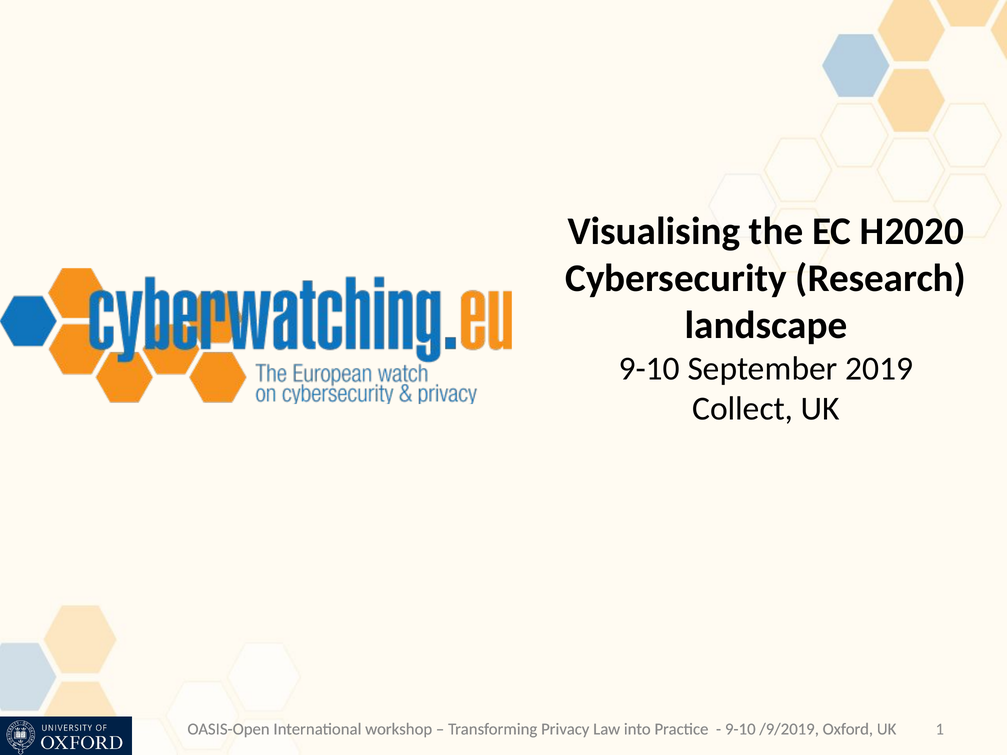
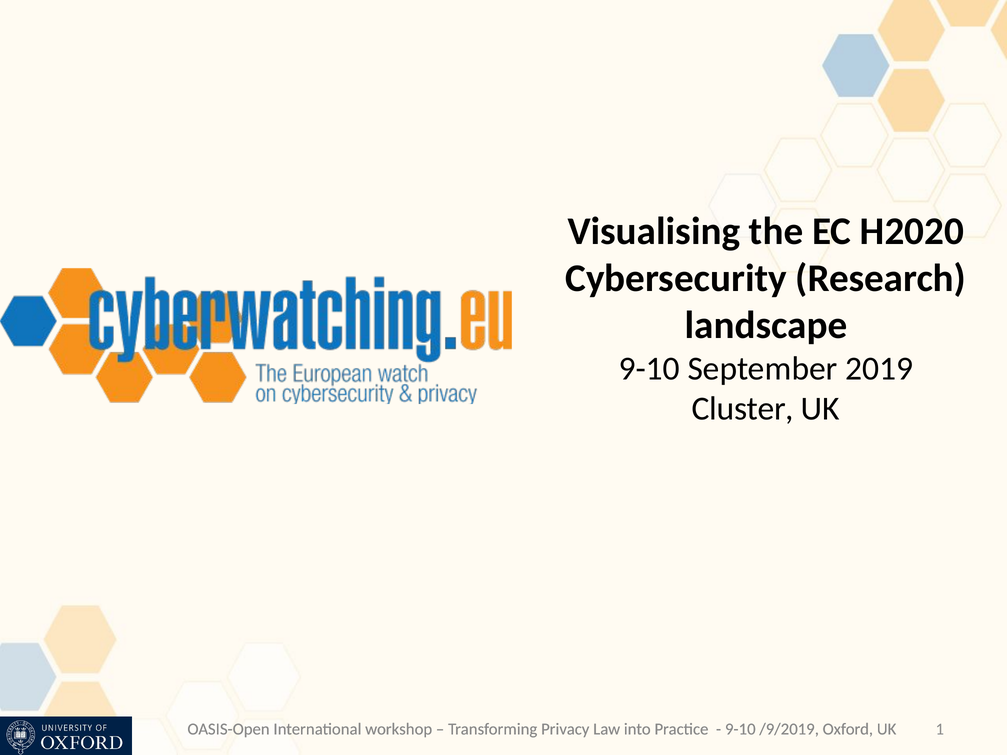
Collect: Collect -> Cluster
